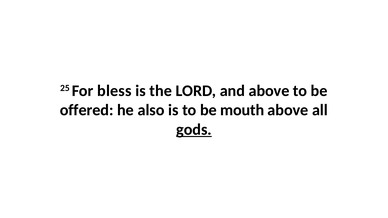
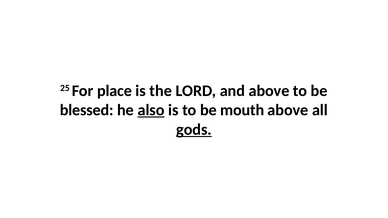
bless: bless -> place
offered: offered -> blessed
also underline: none -> present
